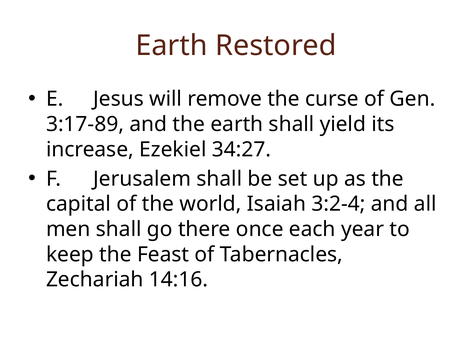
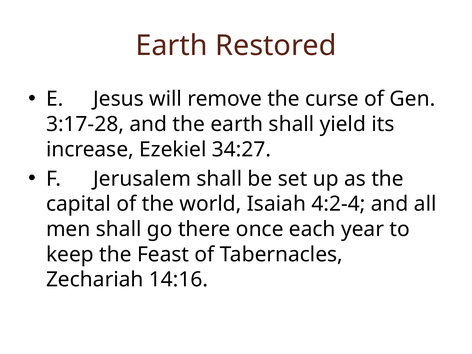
3:17-89: 3:17-89 -> 3:17-28
3:2-4: 3:2-4 -> 4:2-4
